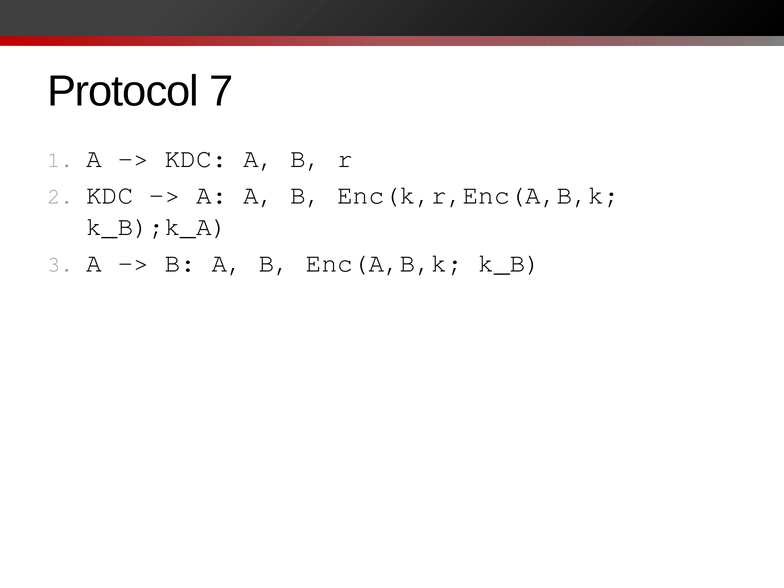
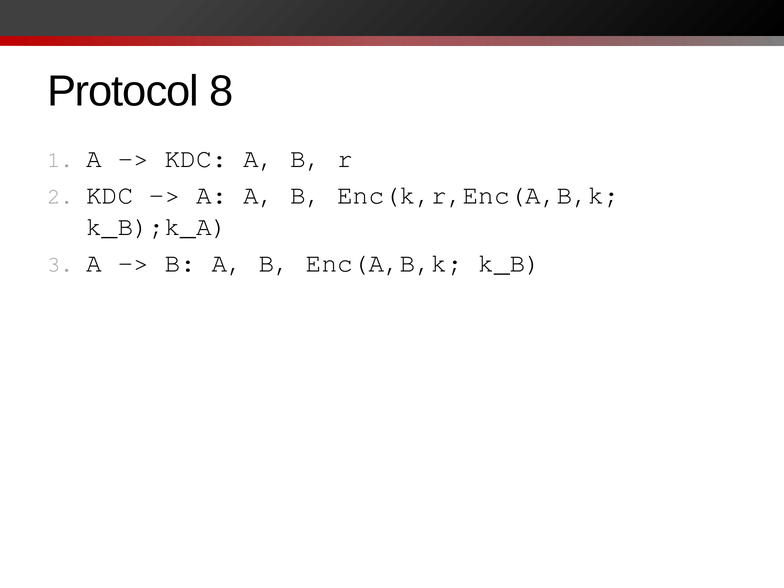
7: 7 -> 8
